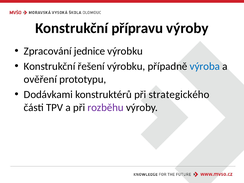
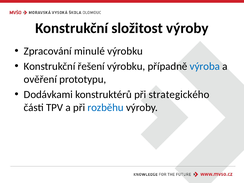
přípravu: přípravu -> složitost
jednice: jednice -> minulé
rozběhu colour: purple -> blue
